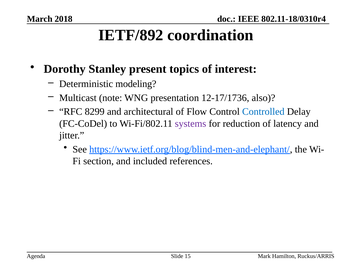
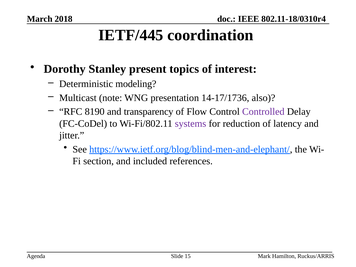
IETF/892: IETF/892 -> IETF/445
12-17/1736: 12-17/1736 -> 14-17/1736
8299: 8299 -> 8190
architectural: architectural -> transparency
Controlled colour: blue -> purple
